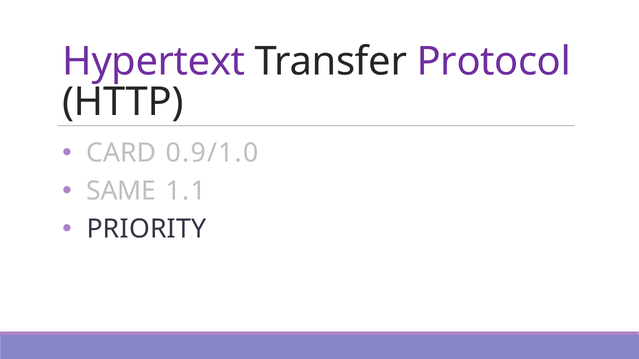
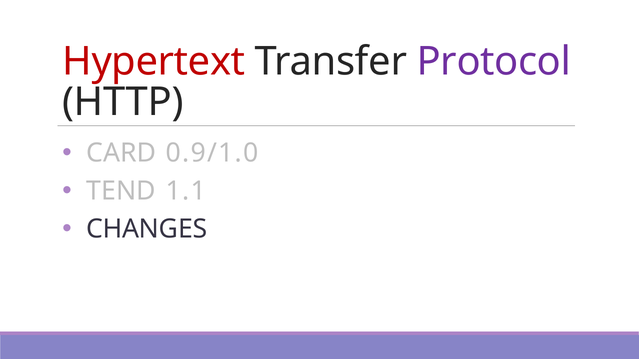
Hypertext colour: purple -> red
SAME: SAME -> TEND
PRIORITY: PRIORITY -> CHANGES
